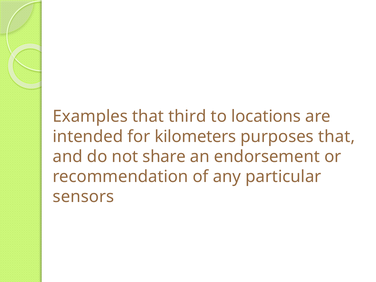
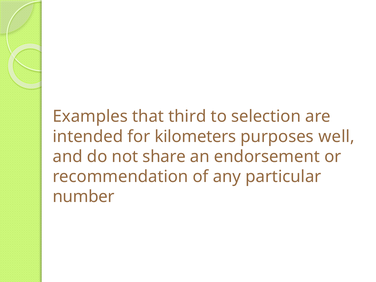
locations: locations -> selection
purposes that: that -> well
sensors: sensors -> number
